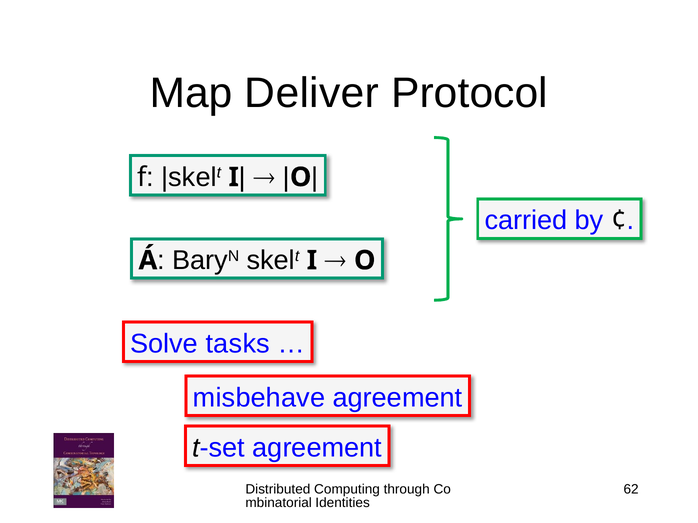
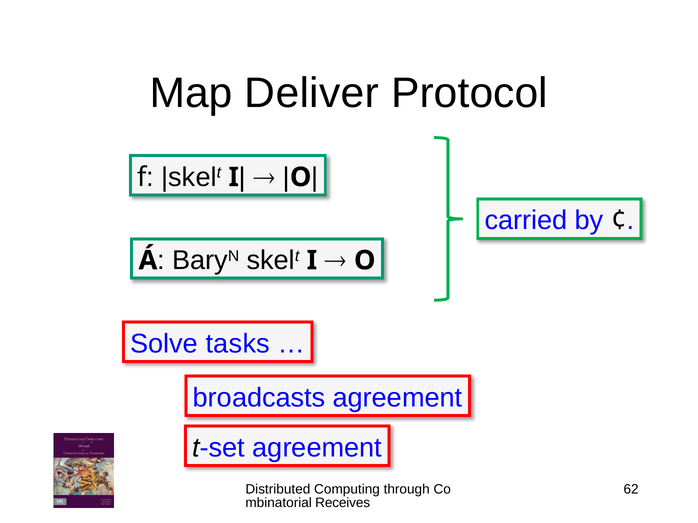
misbehave: misbehave -> broadcasts
Identities: Identities -> Receives
